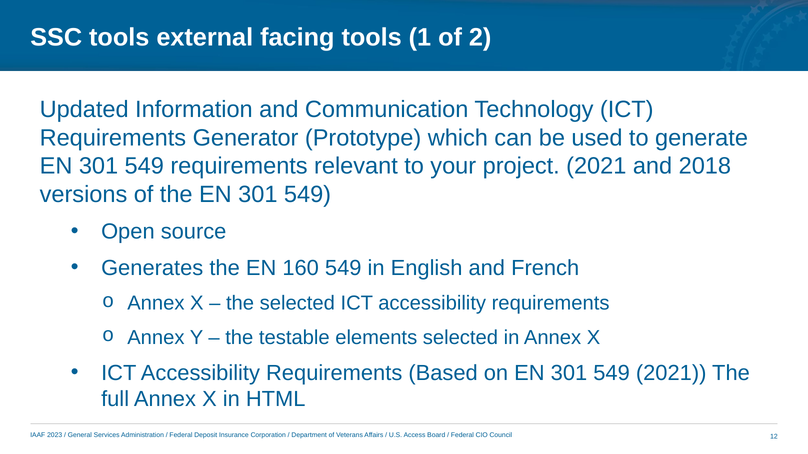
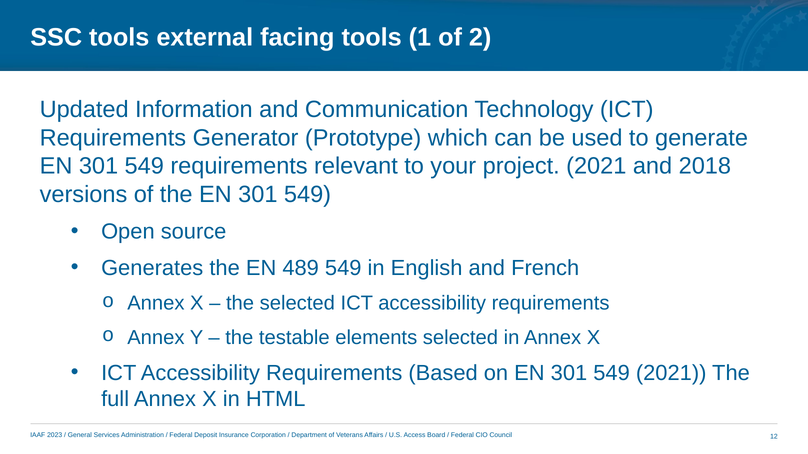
160: 160 -> 489
